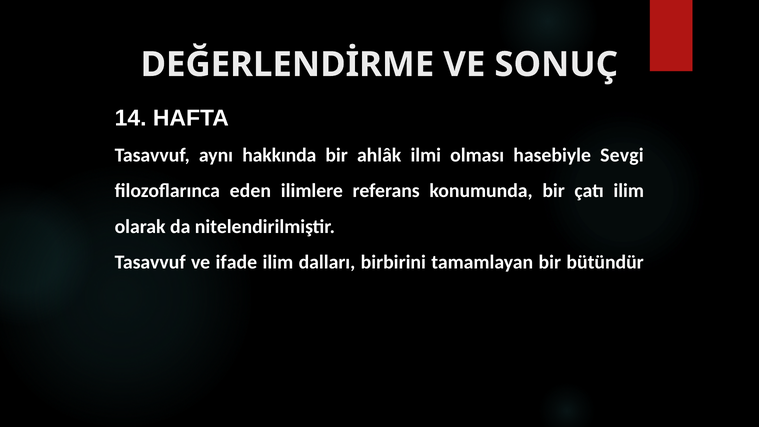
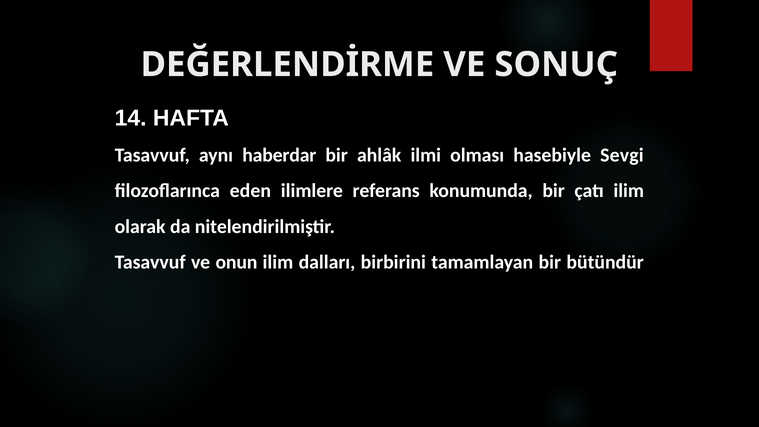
hakkında: hakkında -> haberdar
ifade: ifade -> onun
